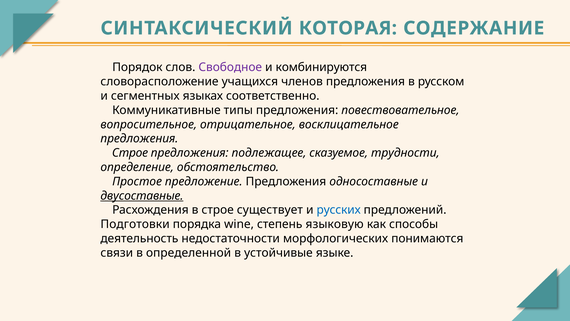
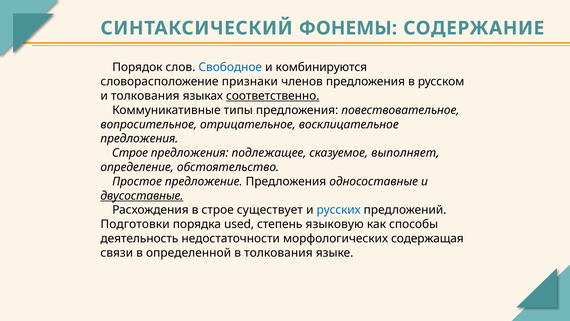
КОТОРАЯ: КОТОРАЯ -> ФОНЕМЫ
Свободное colour: purple -> blue
учащихся: учащихся -> признаки
и сегментных: сегментных -> толкования
соответственно underline: none -> present
трудности: трудности -> выполняет
wine: wine -> used
понимаются: понимаются -> содержащая
в устойчивые: устойчивые -> толкования
